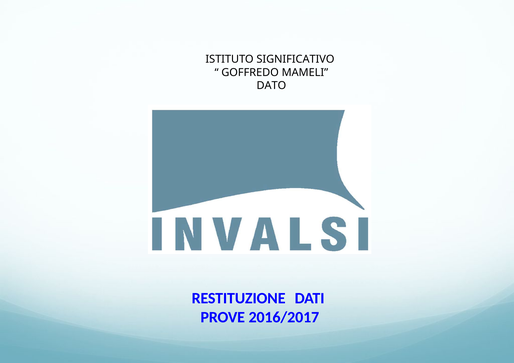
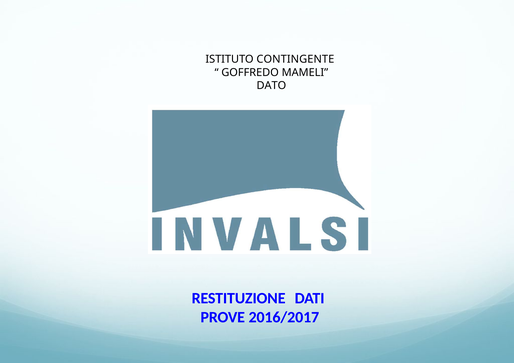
SIGNIFICATIVO: SIGNIFICATIVO -> CONTINGENTE
